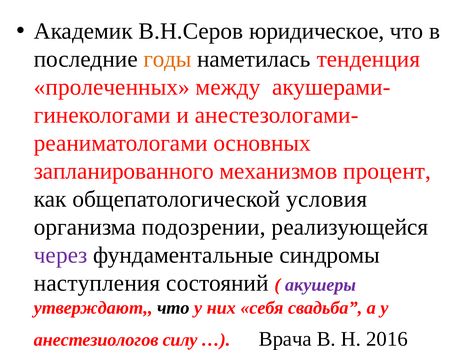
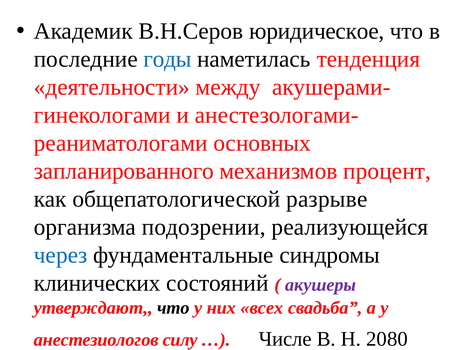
годы colour: orange -> blue
пролеченных: пролеченных -> деятельности
условия: условия -> разрыве
через colour: purple -> blue
наступления: наступления -> клинических
себя: себя -> всех
Врача: Врача -> Числе
2016: 2016 -> 2080
